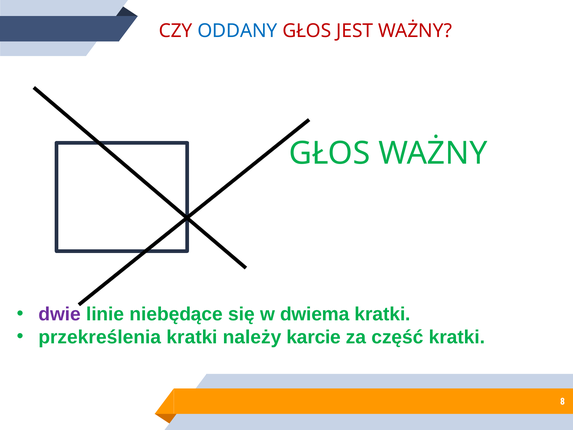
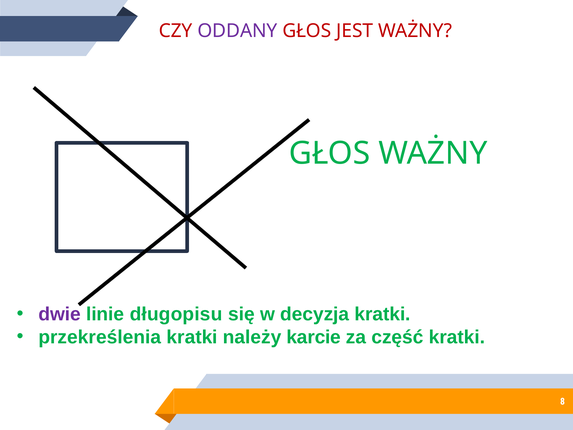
ODDANY colour: blue -> purple
niebędące: niebędące -> długopisu
dwiema: dwiema -> decyzja
